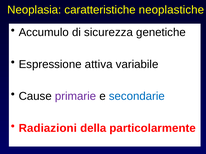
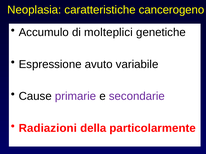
neoplastiche: neoplastiche -> cancerogeno
sicurezza: sicurezza -> molteplici
attiva: attiva -> avuto
secondarie colour: blue -> purple
